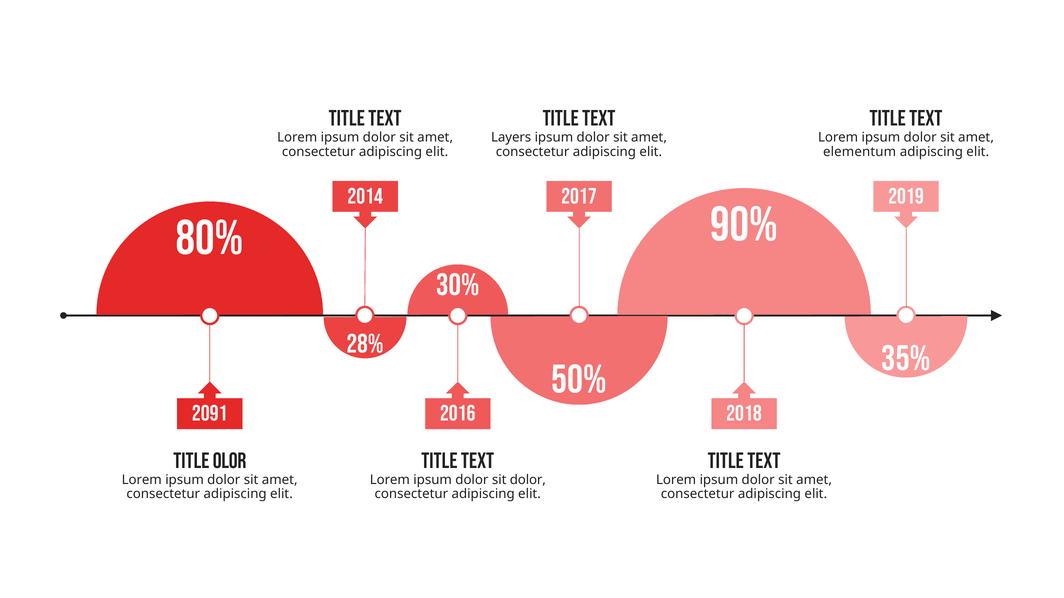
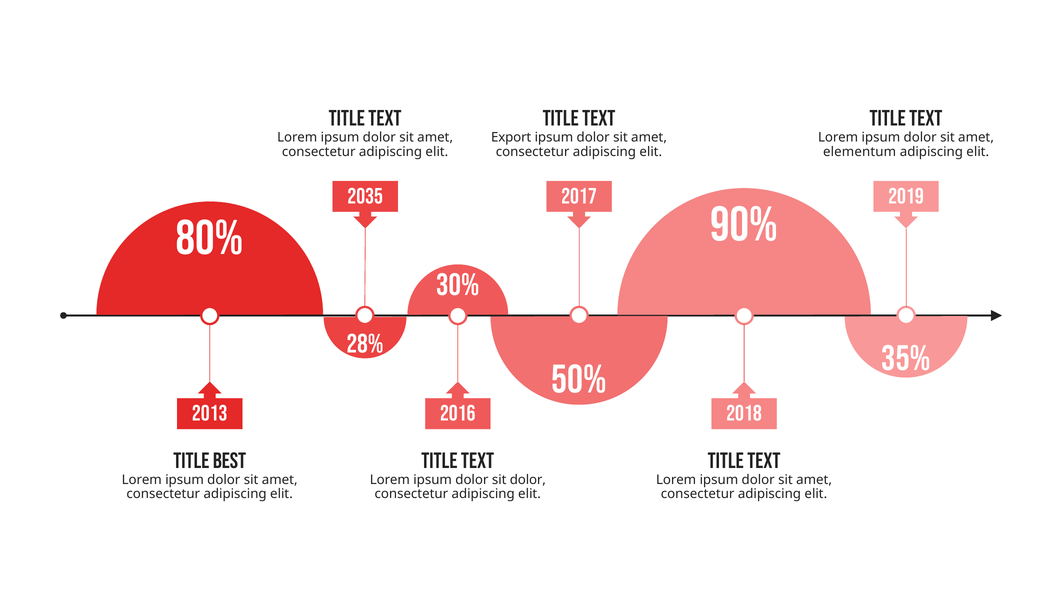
Layers: Layers -> Export
2014: 2014 -> 2035
2091: 2091 -> 2013
Olor: Olor -> Best
